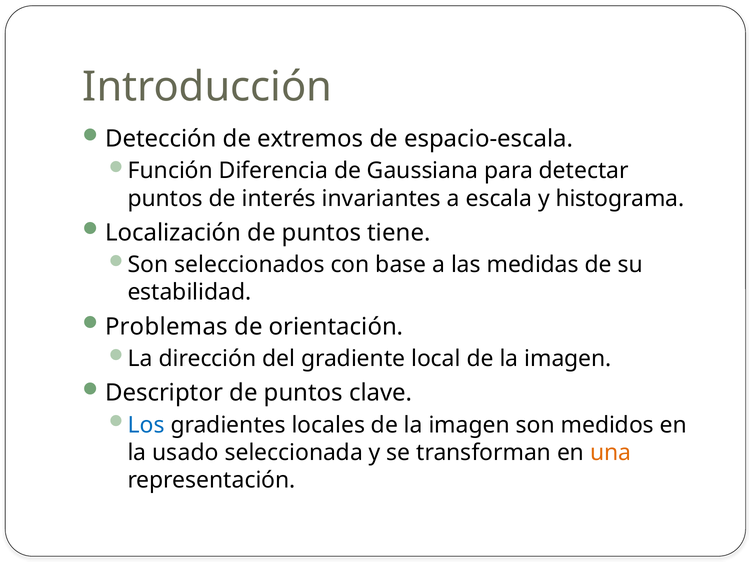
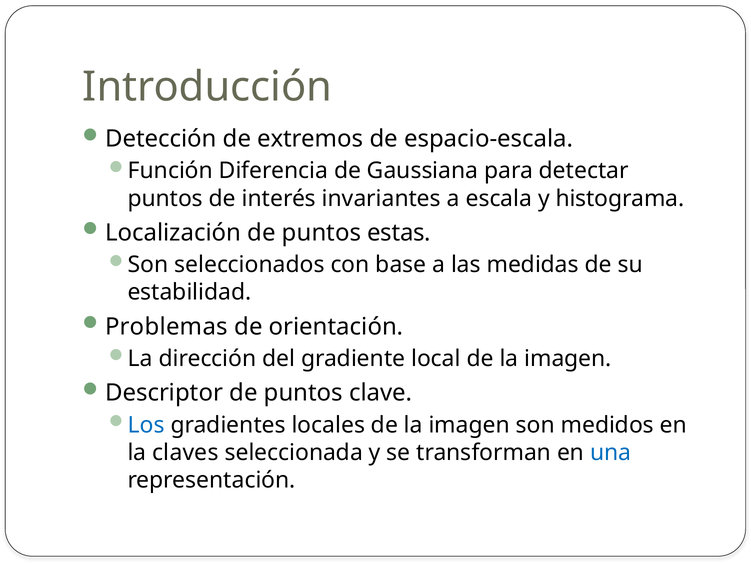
tiene: tiene -> estas
usado: usado -> claves
una colour: orange -> blue
